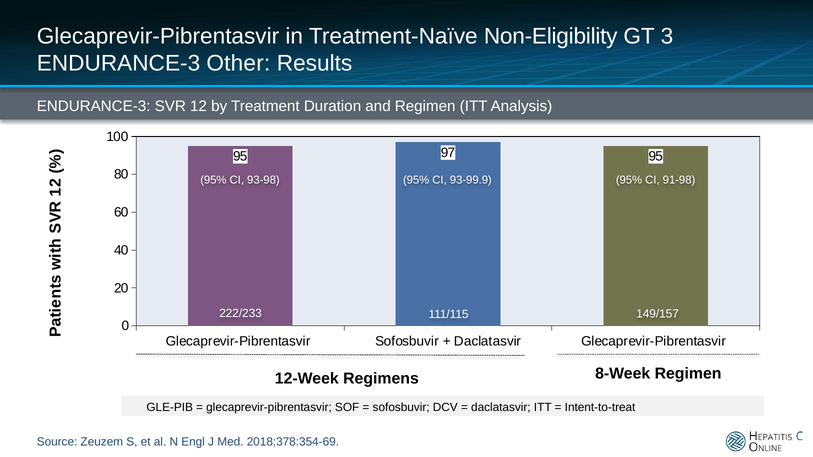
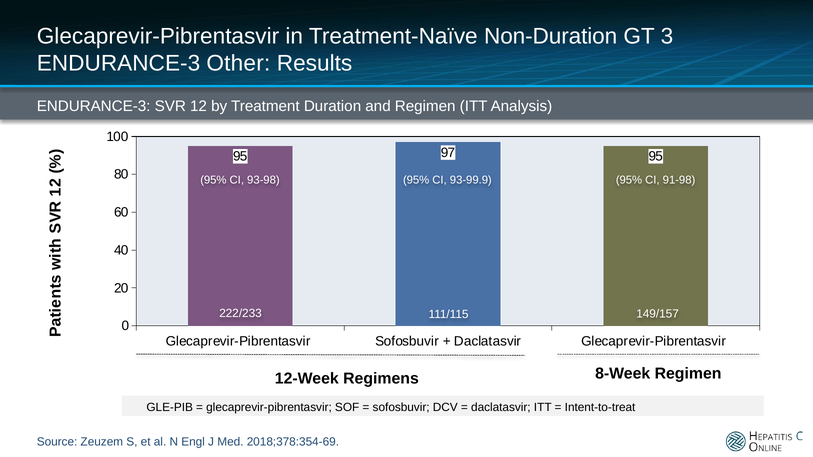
Non-Eligibility: Non-Eligibility -> Non-Duration
